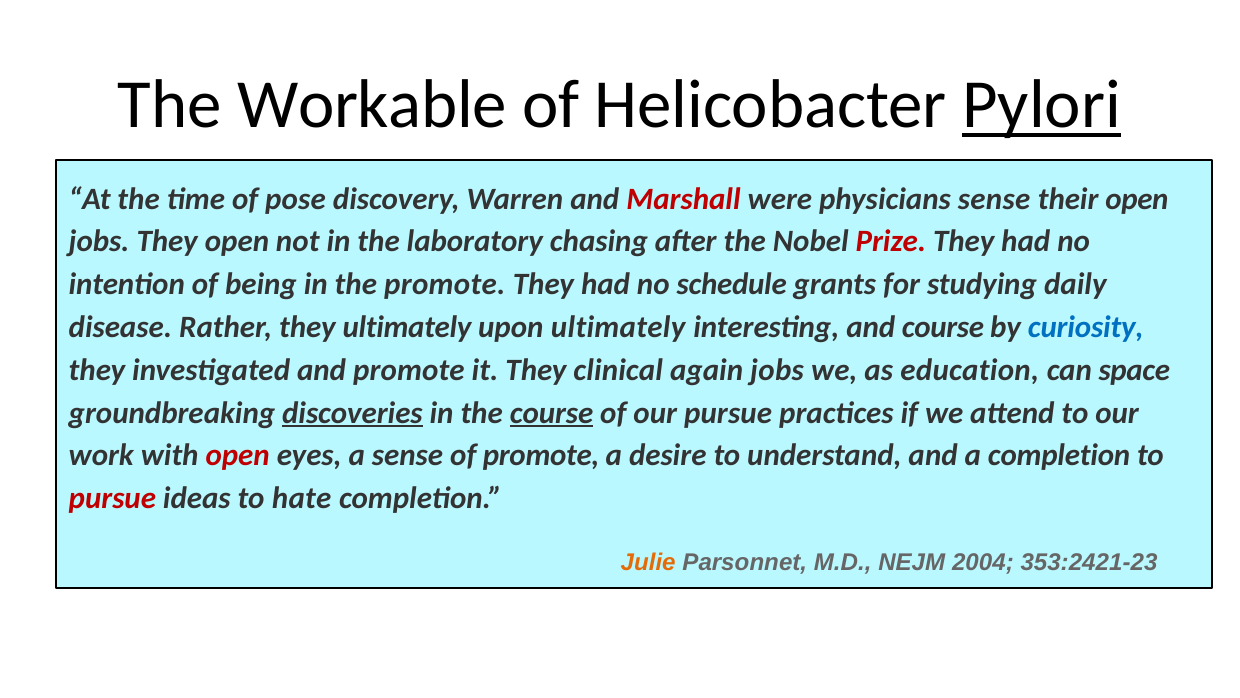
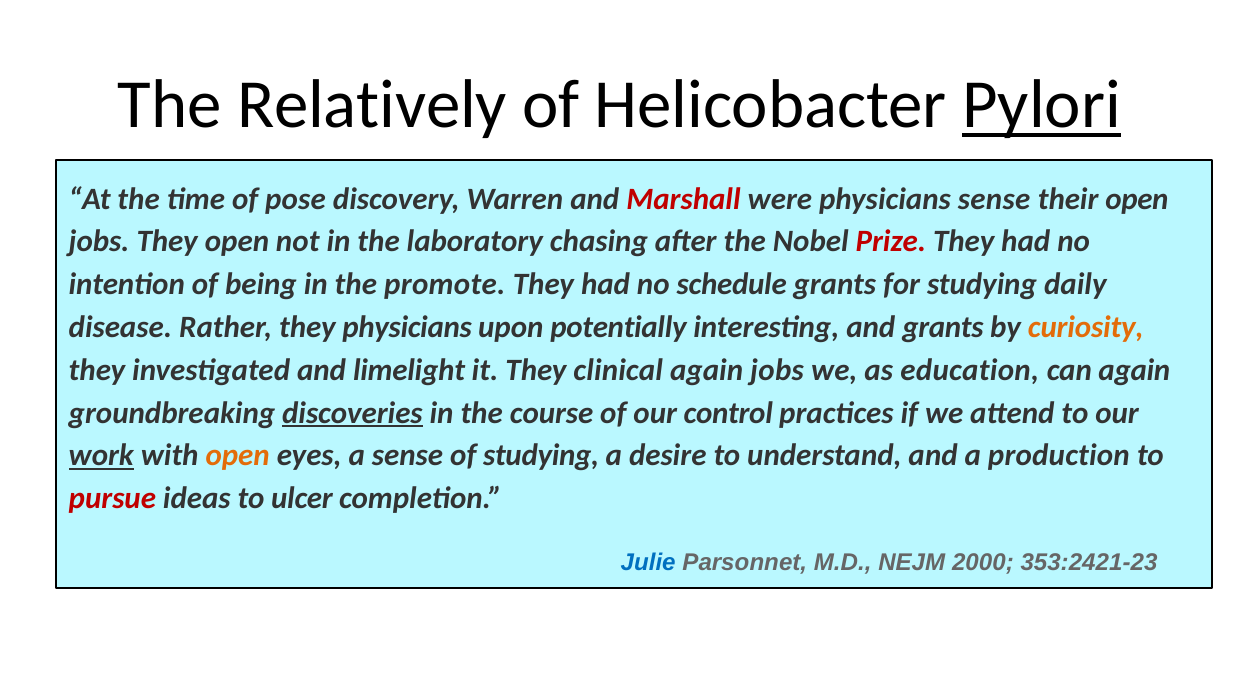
Workable: Workable -> Relatively
they ultimately: ultimately -> physicians
upon ultimately: ultimately -> potentially
and course: course -> grants
curiosity colour: blue -> orange
and promote: promote -> limelight
can space: space -> again
course at (552, 413) underline: present -> none
our pursue: pursue -> control
work underline: none -> present
open at (238, 455) colour: red -> orange
of promote: promote -> studying
a completion: completion -> production
hate: hate -> ulcer
Julie colour: orange -> blue
2004: 2004 -> 2000
